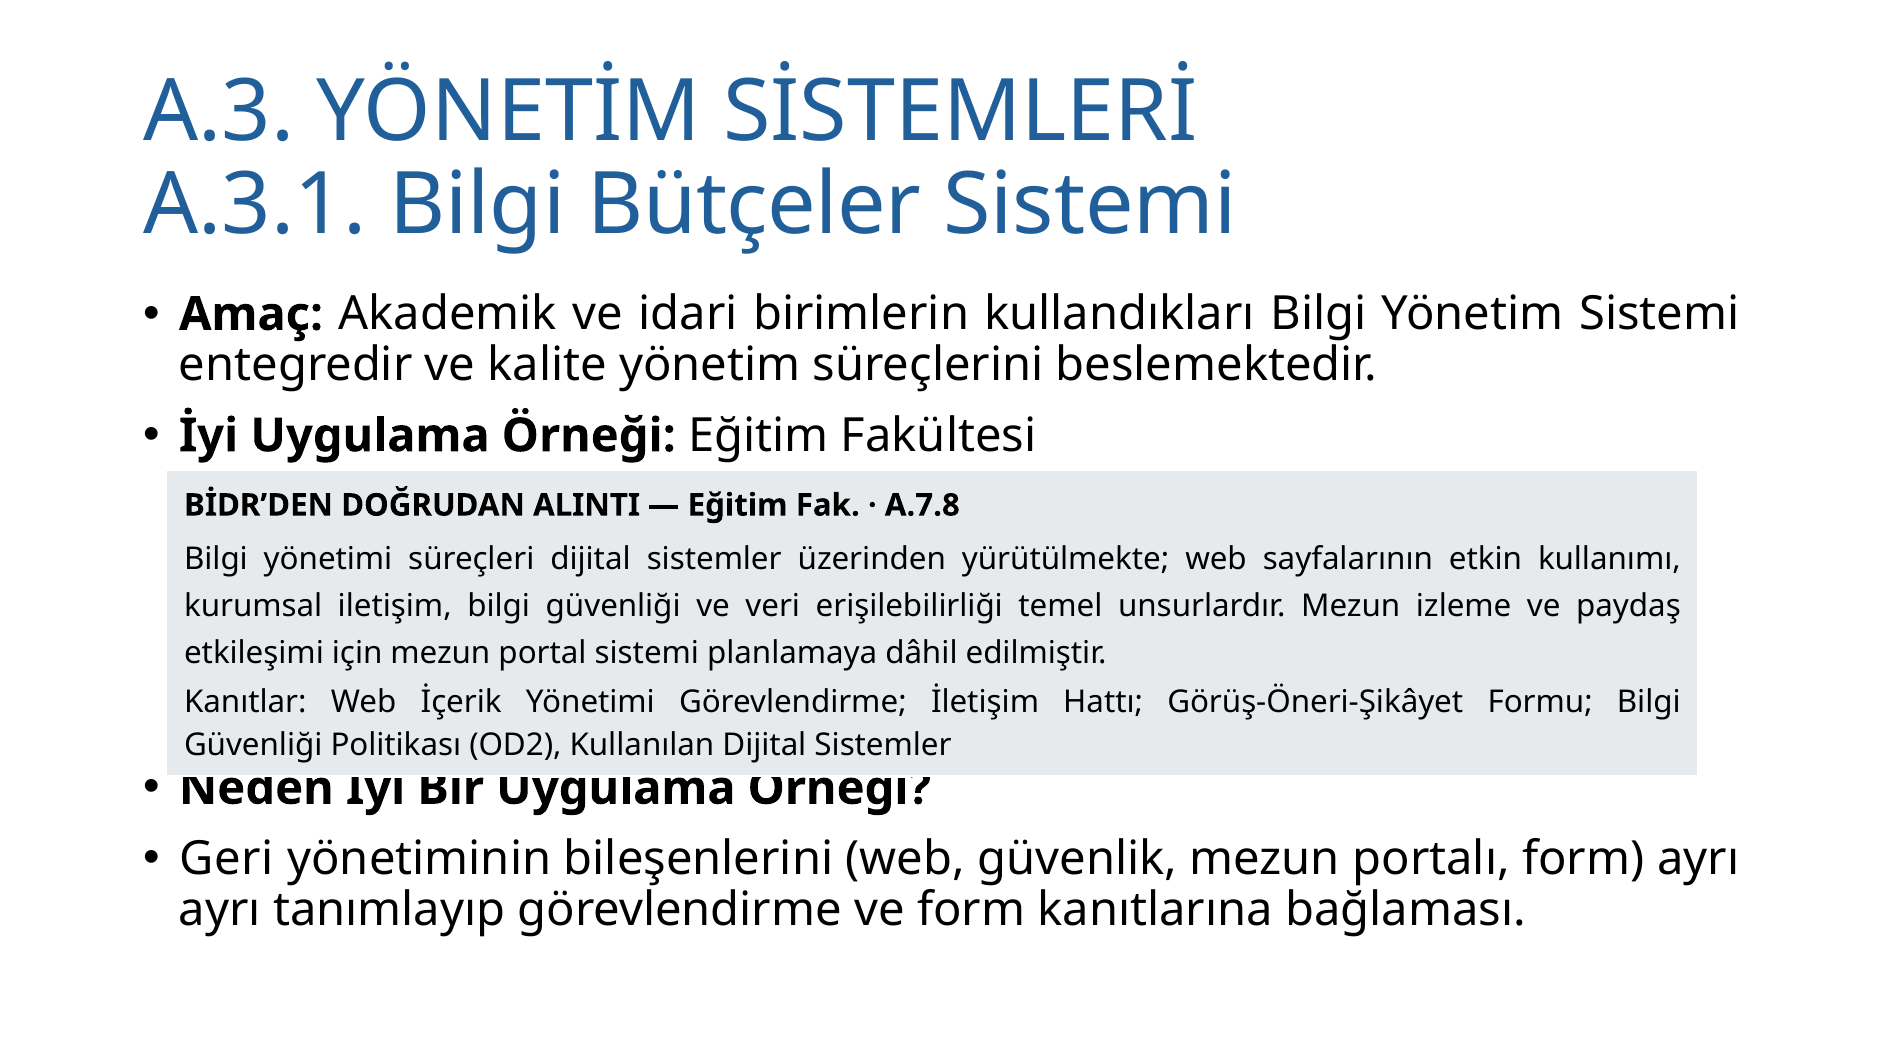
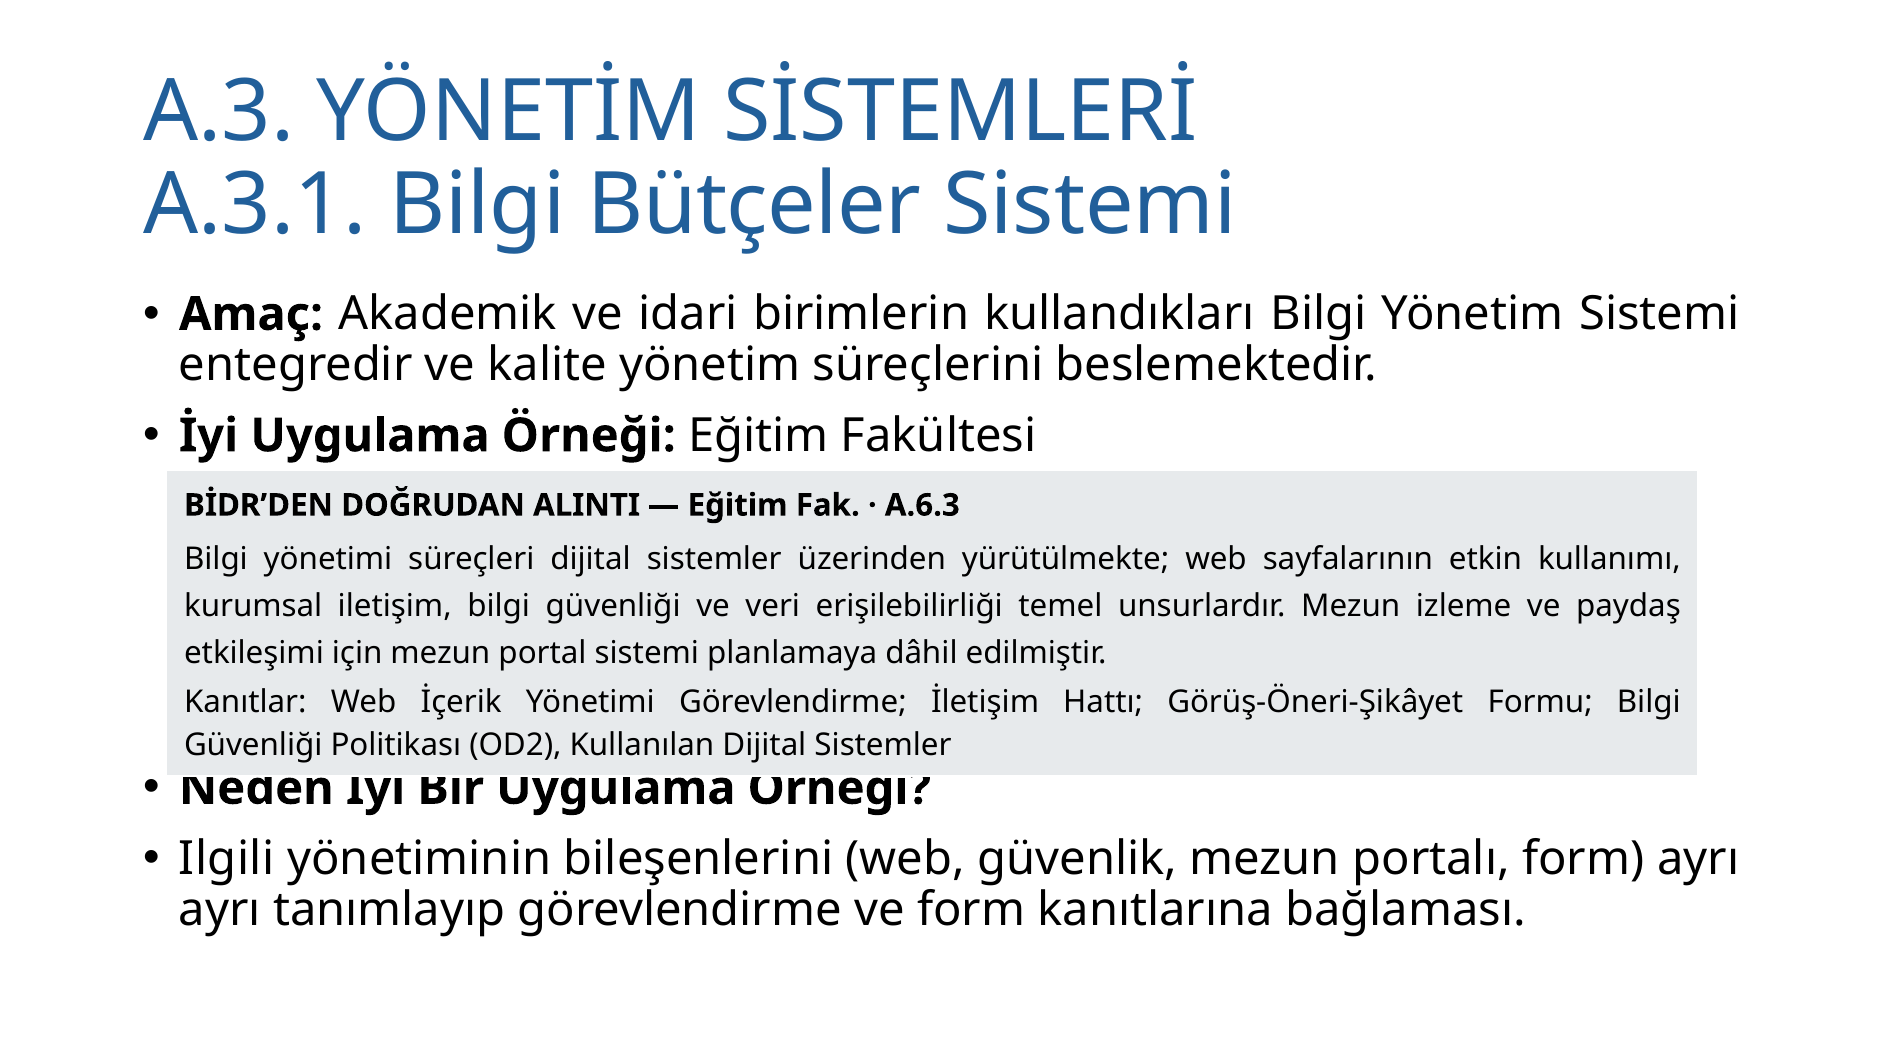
A.7.8: A.7.8 -> A.6.3
Geri: Geri -> Ilgili
